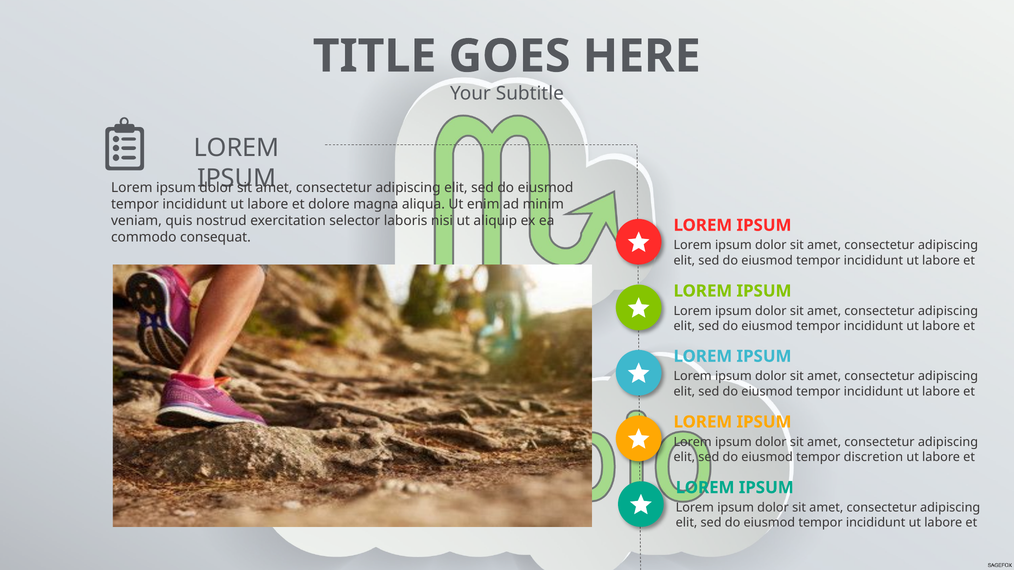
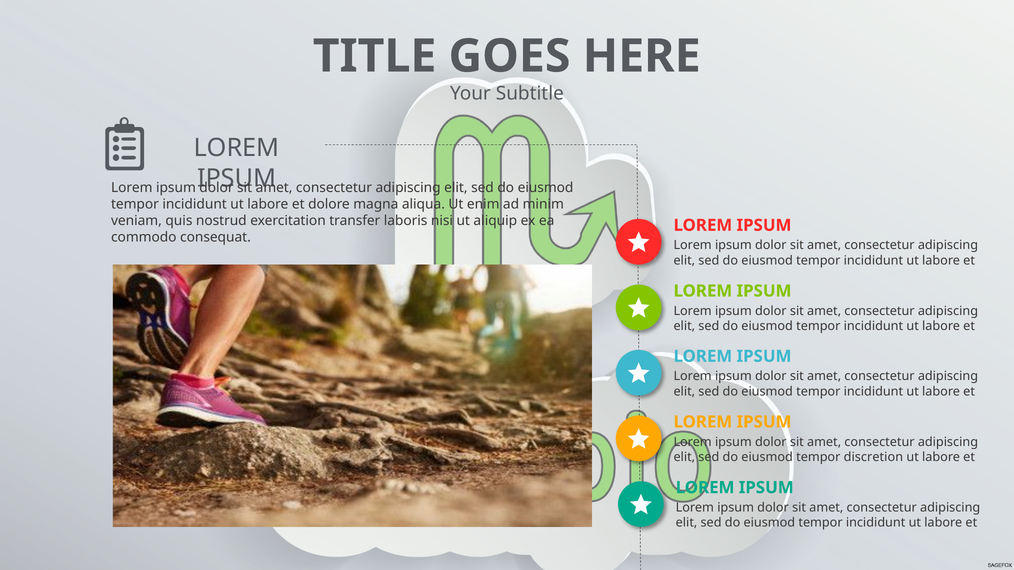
selector: selector -> transfer
